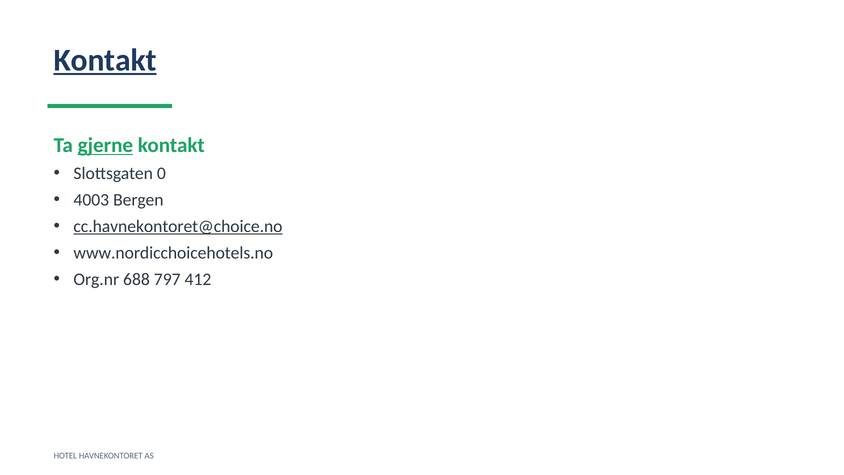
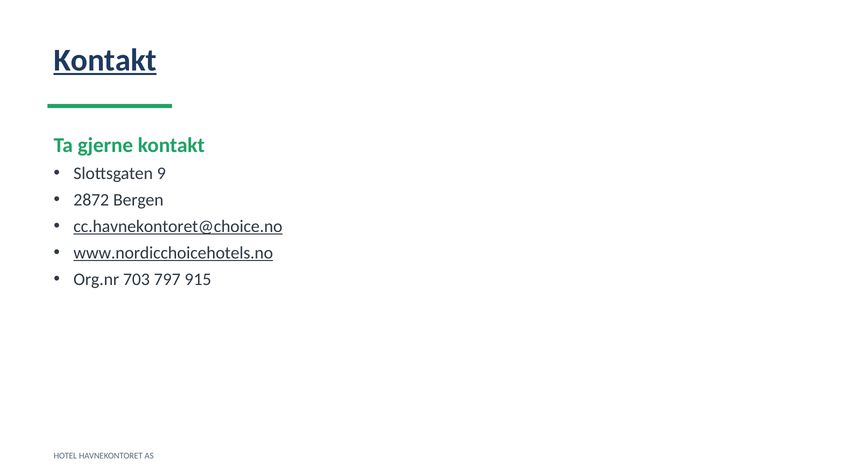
gjerne underline: present -> none
0: 0 -> 9
4003: 4003 -> 2872
www.nordicchoicehotels.no underline: none -> present
688: 688 -> 703
412: 412 -> 915
